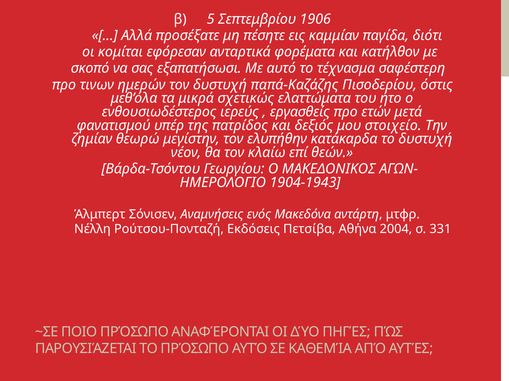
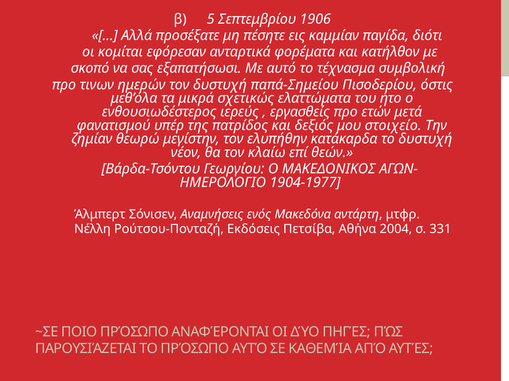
σαφέστερη: σαφέστερη -> συμβολική
παπά-Καζάζης: παπά-Καζάζης -> παπά-Σημείου
1904-1943: 1904-1943 -> 1904-1977
